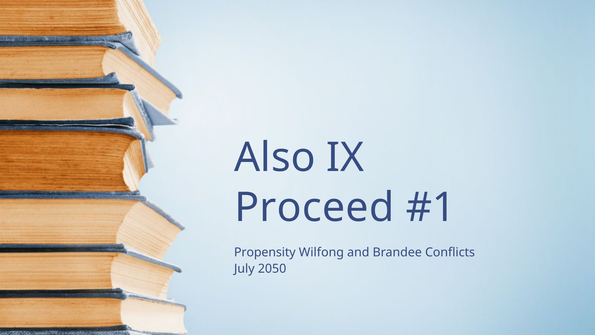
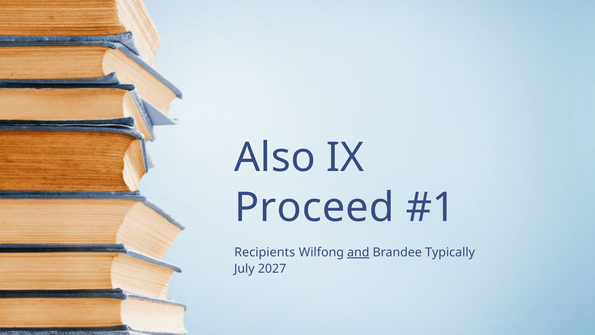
Propensity: Propensity -> Recipients
and underline: none -> present
Conflicts: Conflicts -> Typically
2050: 2050 -> 2027
